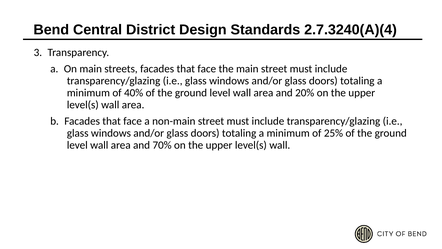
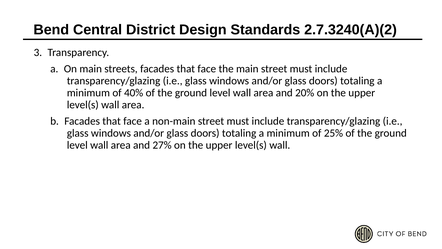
2.7.3240(A)(4: 2.7.3240(A)(4 -> 2.7.3240(A)(2
70%: 70% -> 27%
